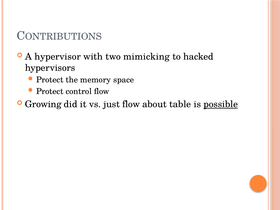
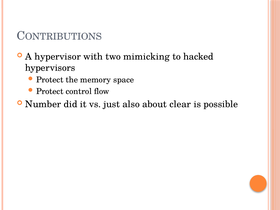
Growing: Growing -> Number
just flow: flow -> also
table: table -> clear
possible underline: present -> none
